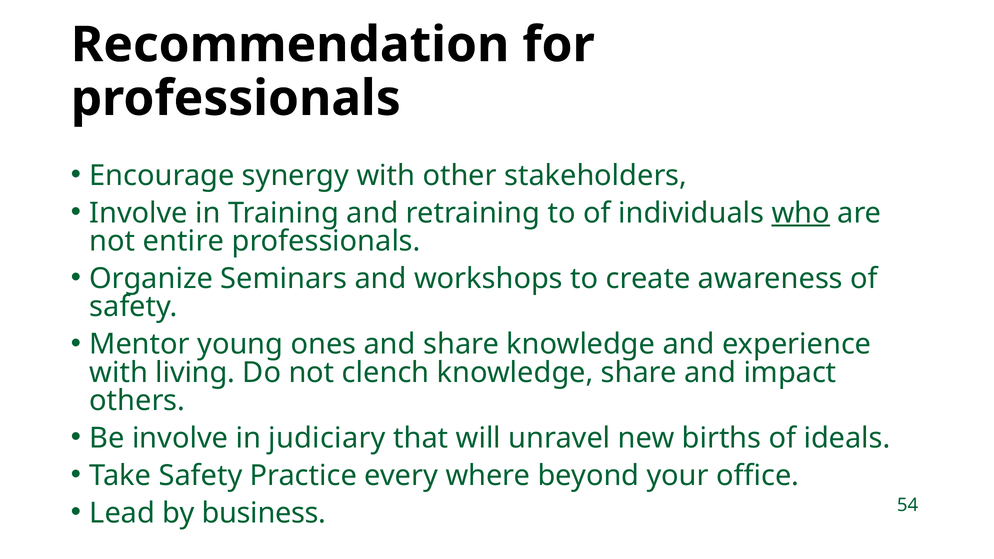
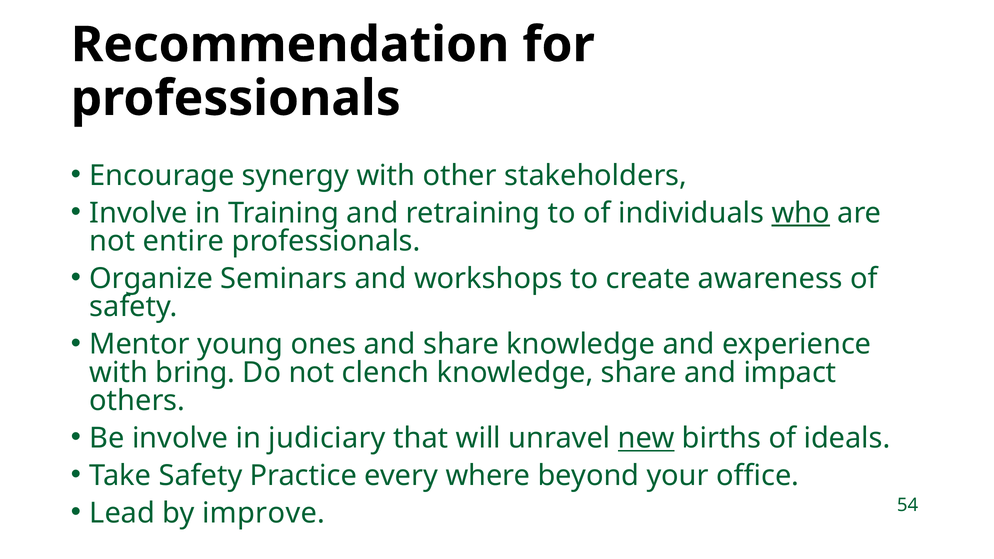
living: living -> bring
new underline: none -> present
business: business -> improve
